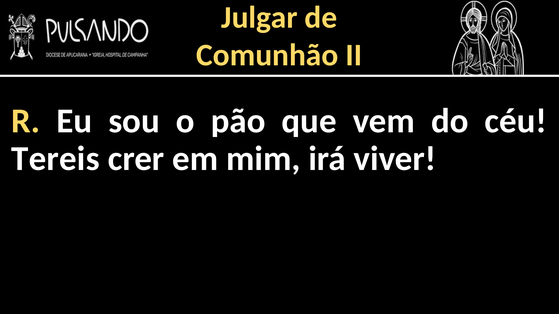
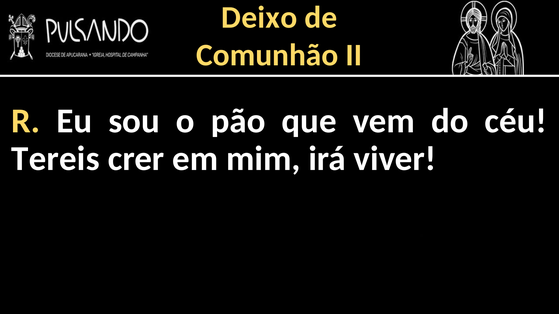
Julgar: Julgar -> Deixo
